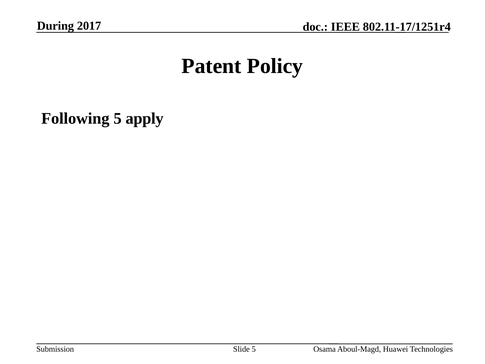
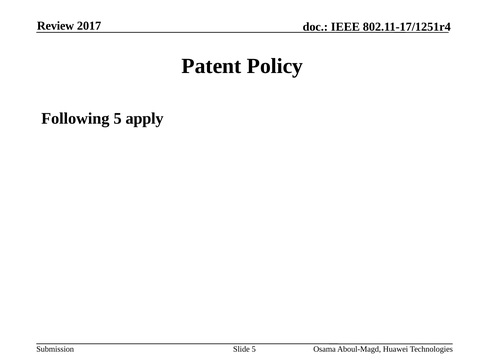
During: During -> Review
